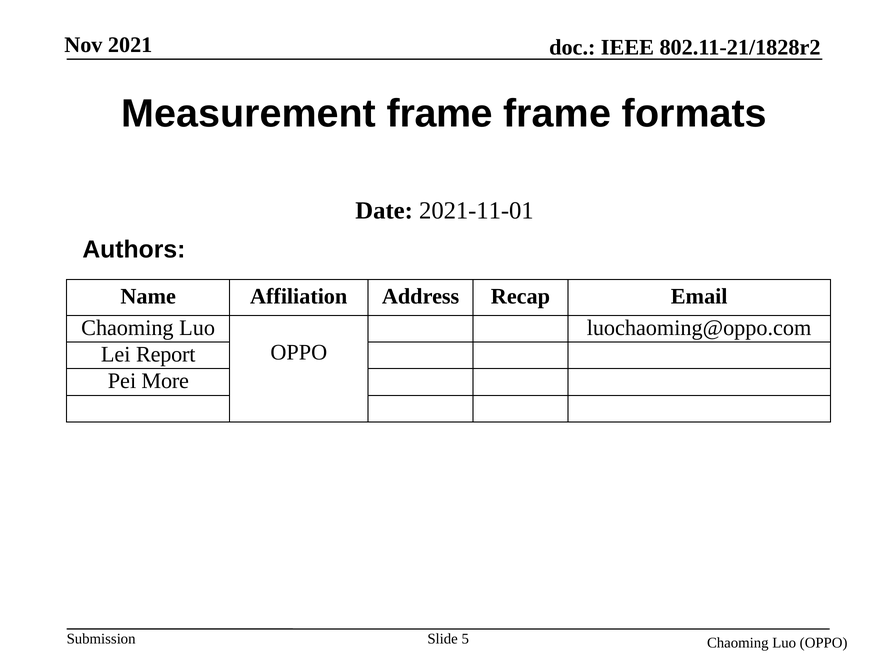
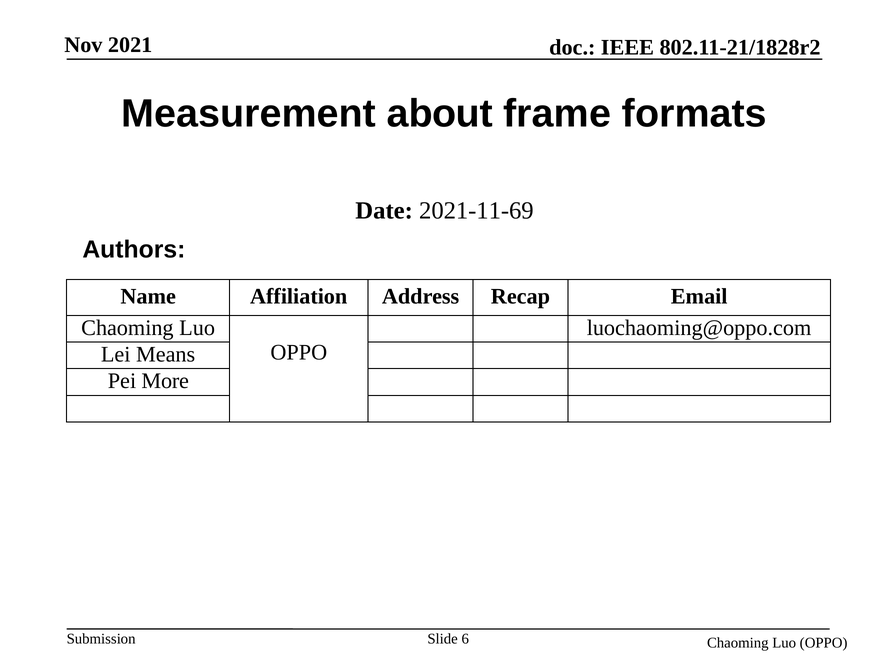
Measurement frame: frame -> about
2021-11-01: 2021-11-01 -> 2021-11-69
Report: Report -> Means
5: 5 -> 6
